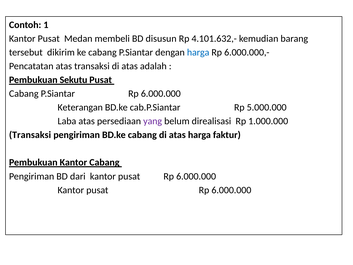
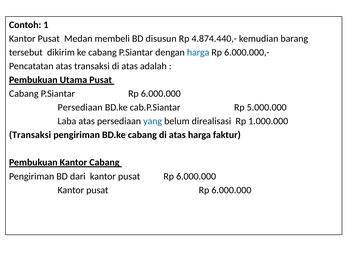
4.101.632,-: 4.101.632,- -> 4.874.440,-
Sekutu: Sekutu -> Utama
Keterangan at (80, 107): Keterangan -> Persediaan
yang colour: purple -> blue
